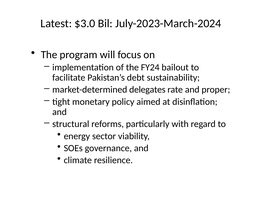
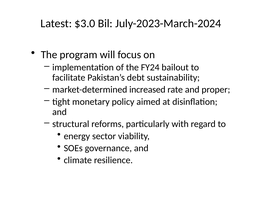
delegates: delegates -> increased
